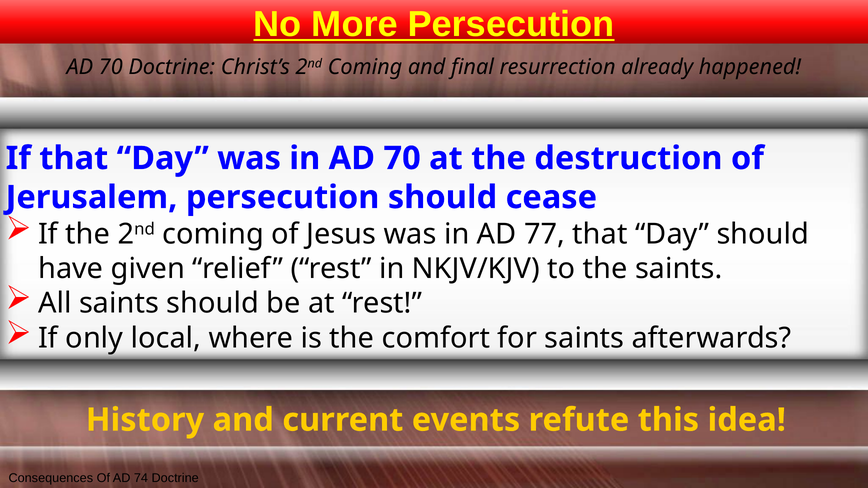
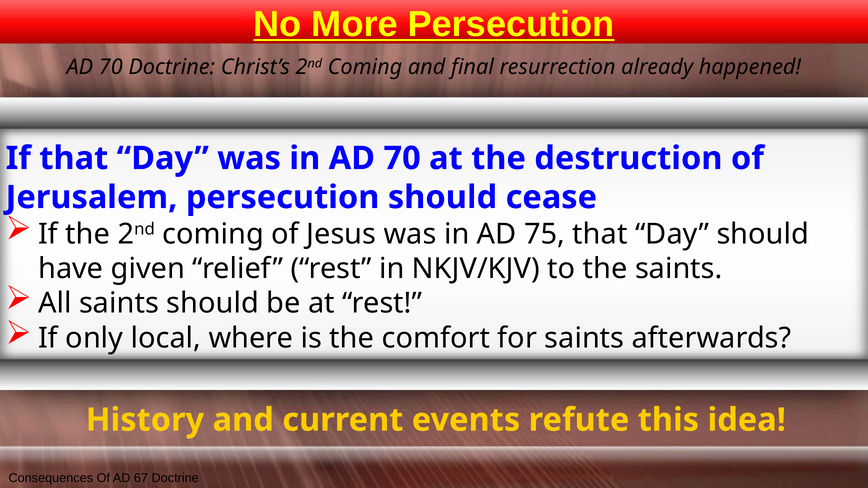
77: 77 -> 75
74: 74 -> 67
